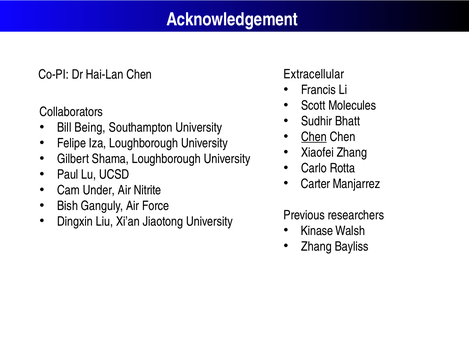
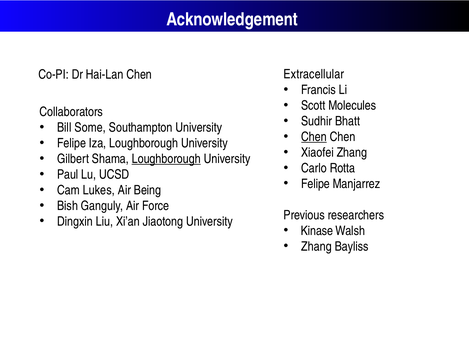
Being: Being -> Some
Loughborough at (166, 159) underline: none -> present
Carter at (316, 184): Carter -> Felipe
Under: Under -> Lukes
Nitrite: Nitrite -> Being
